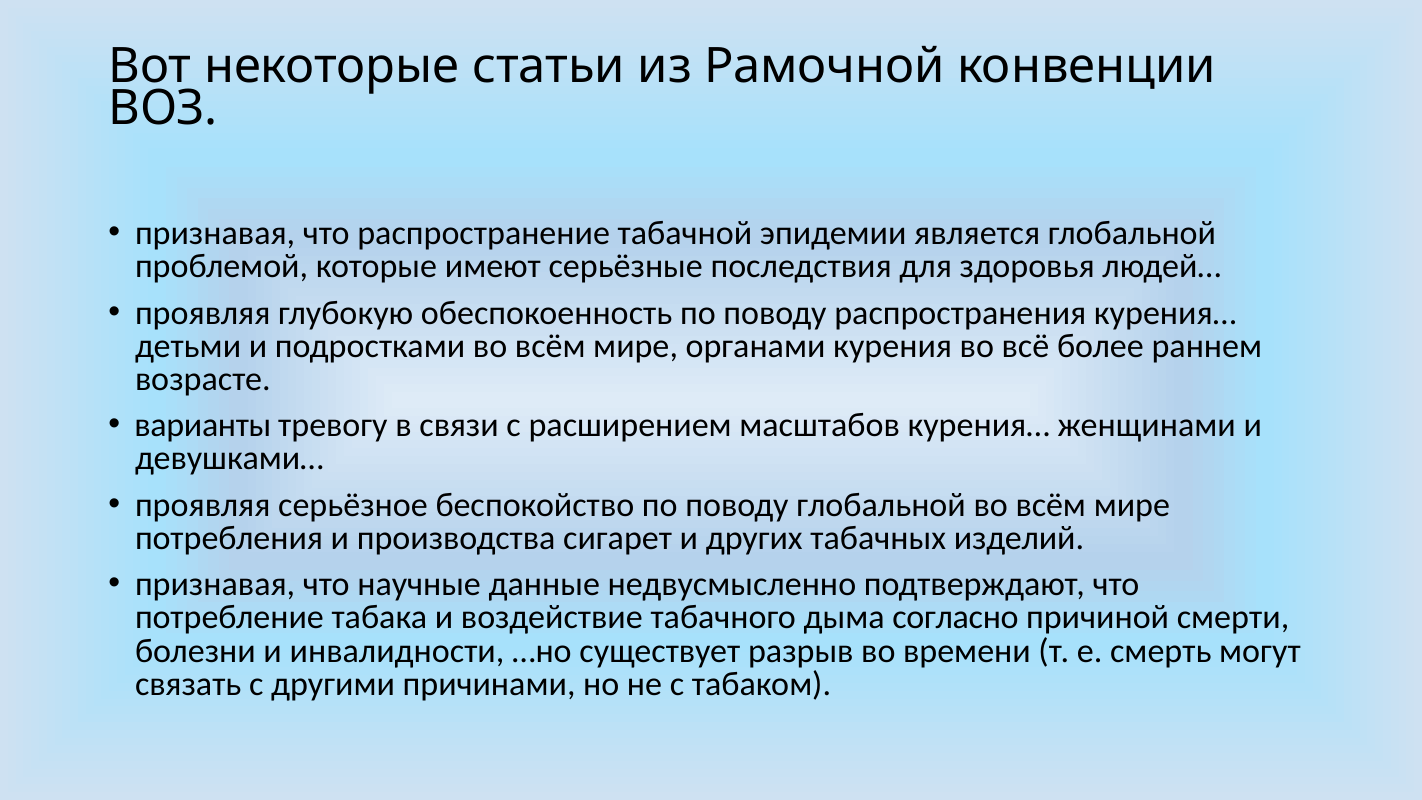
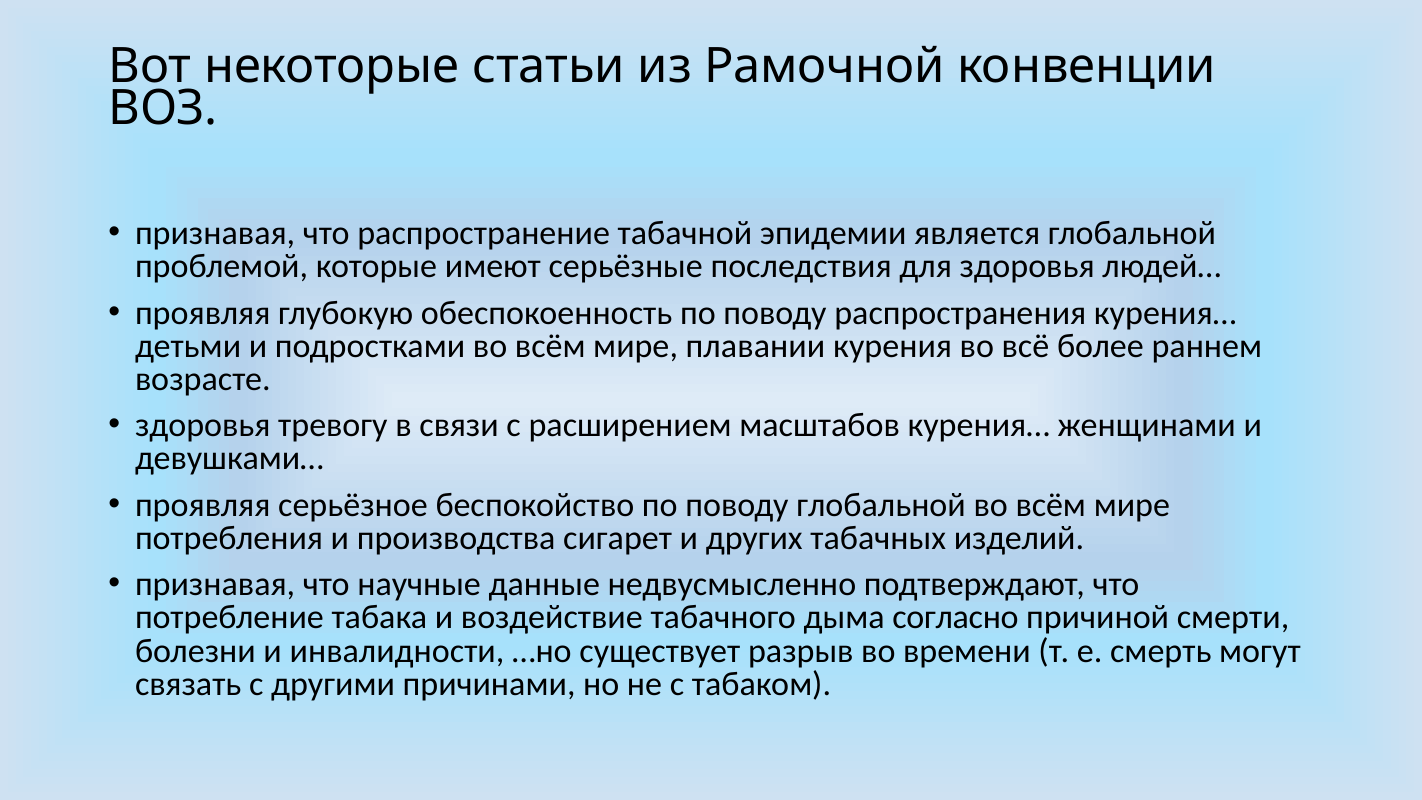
органами: органами -> плавании
варианты at (203, 426): варианты -> здоровья
